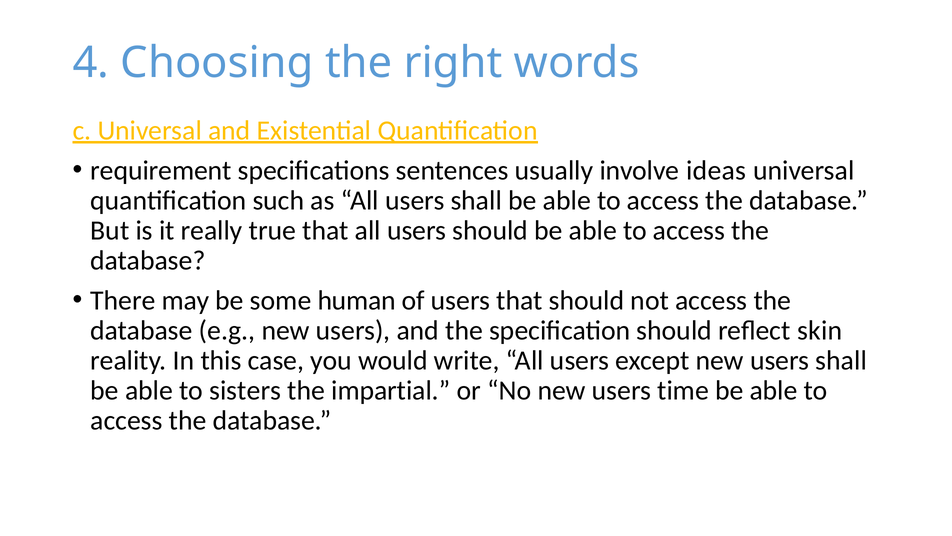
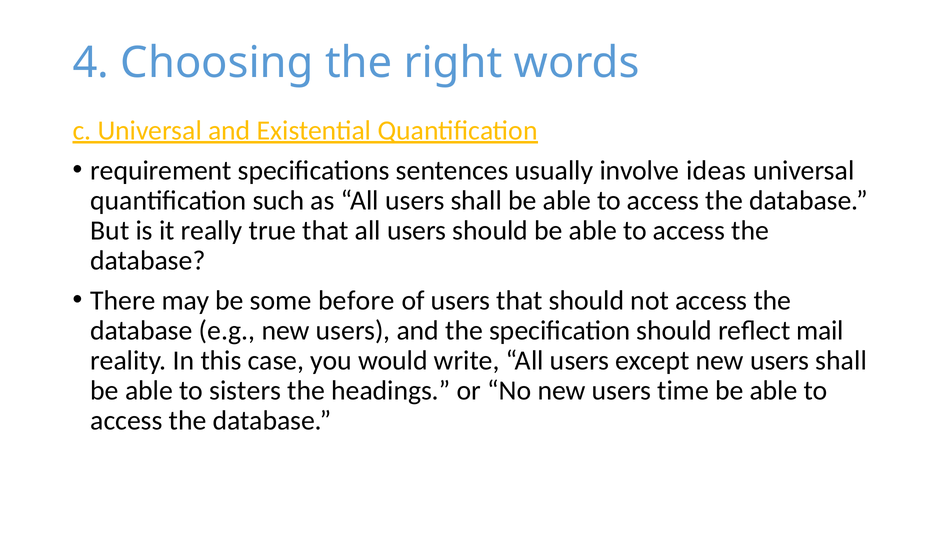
human: human -> before
skin: skin -> mail
impartial: impartial -> headings
